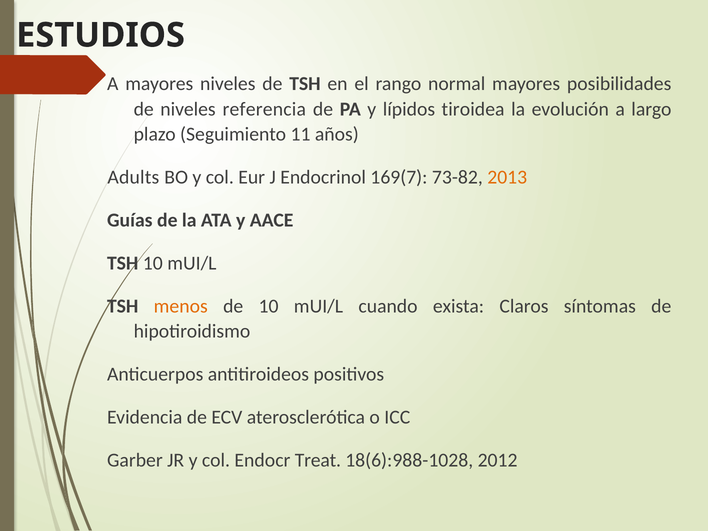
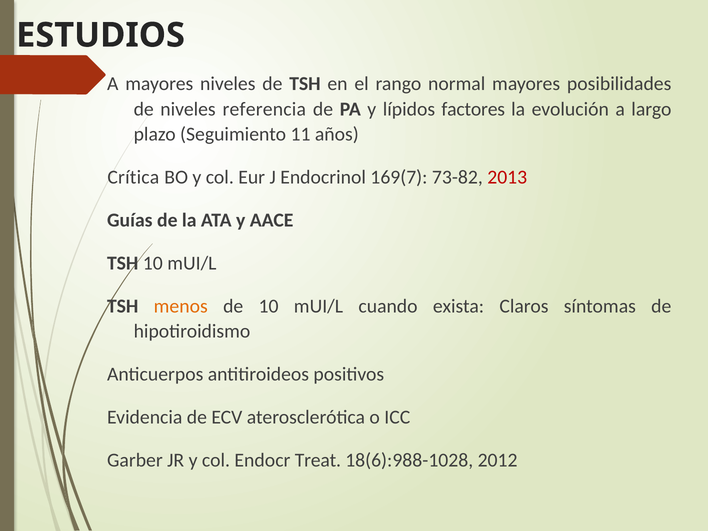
tiroidea: tiroidea -> factores
Adults: Adults -> Crítica
2013 colour: orange -> red
